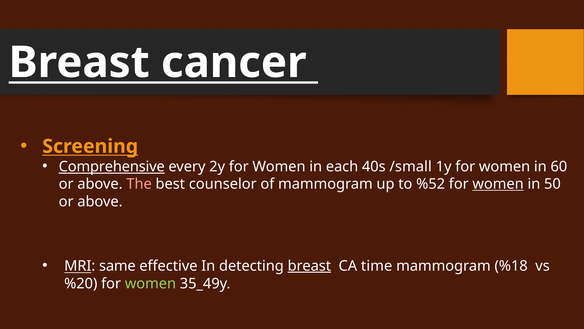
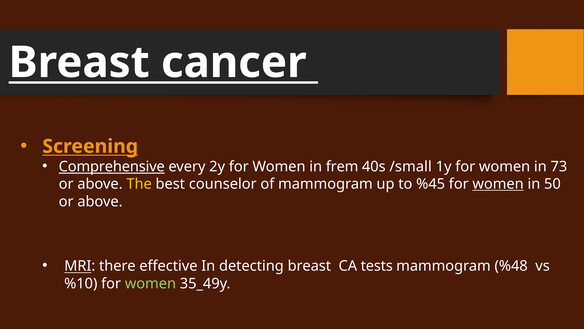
each: each -> frem
60: 60 -> 73
The colour: pink -> yellow
%52: %52 -> %45
same: same -> there
breast at (309, 266) underline: present -> none
time: time -> tests
%18: %18 -> %48
%20: %20 -> %10
